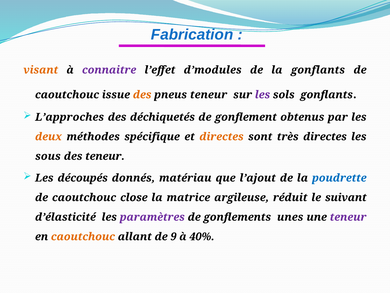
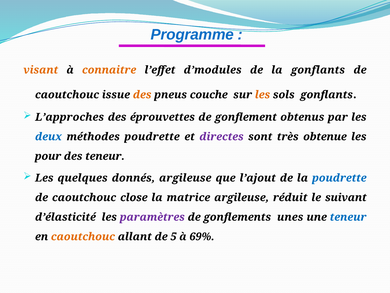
Fabrication: Fabrication -> Programme
connaitre colour: purple -> orange
pneus teneur: teneur -> couche
les at (263, 95) colour: purple -> orange
déchiquetés: déchiquetés -> éprouvettes
deux colour: orange -> blue
méthodes spécifique: spécifique -> poudrette
directes at (221, 136) colour: orange -> purple
très directes: directes -> obtenue
sous: sous -> pour
découpés: découpés -> quelques
donnés matériau: matériau -> argileuse
teneur at (348, 217) colour: purple -> blue
9: 9 -> 5
40%: 40% -> 69%
